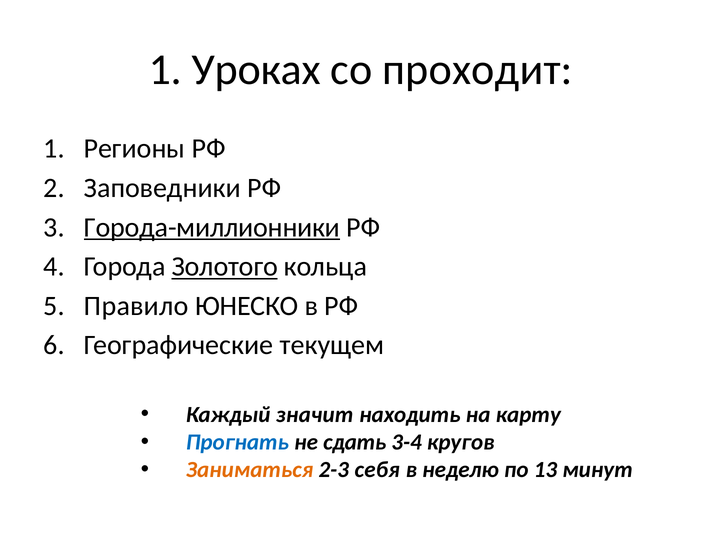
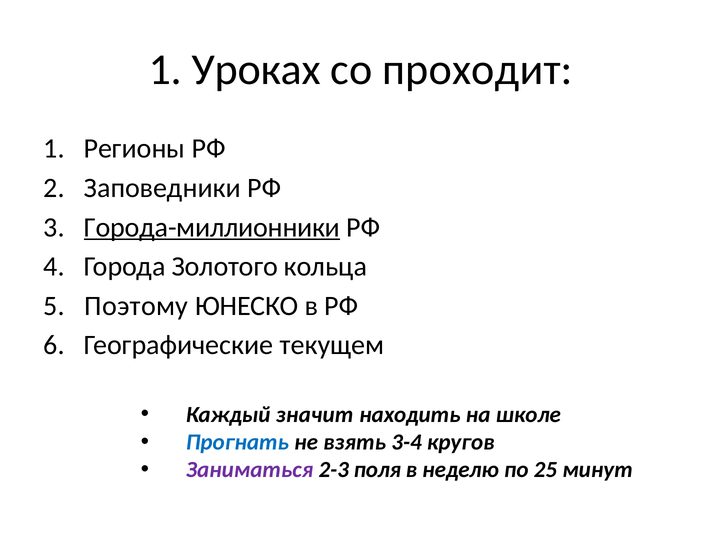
Золотого underline: present -> none
Правило: Правило -> Поэтому
карту: карту -> школе
сдать: сдать -> взять
Заниматься colour: orange -> purple
себя: себя -> поля
13: 13 -> 25
